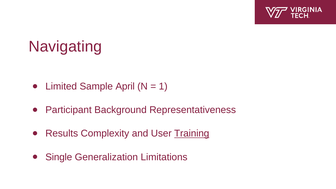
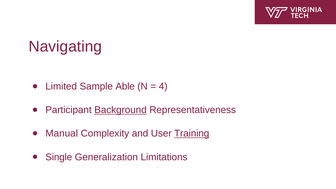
April: April -> Able
1: 1 -> 4
Background underline: none -> present
Results: Results -> Manual
